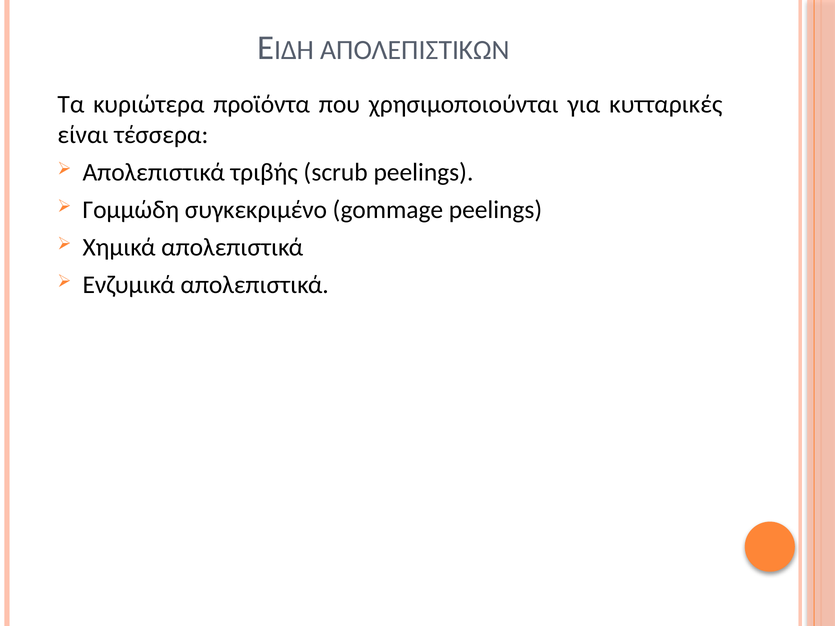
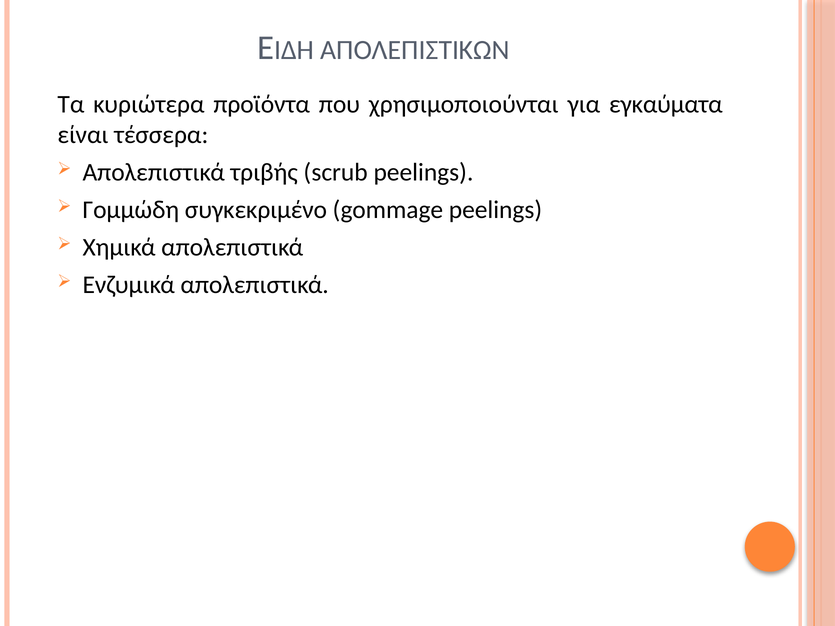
κυτταρικές: κυτταρικές -> εγκαύματα
